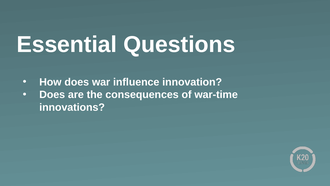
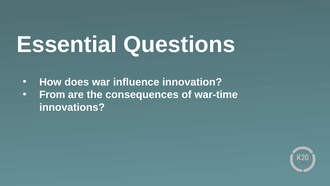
Does at (52, 95): Does -> From
